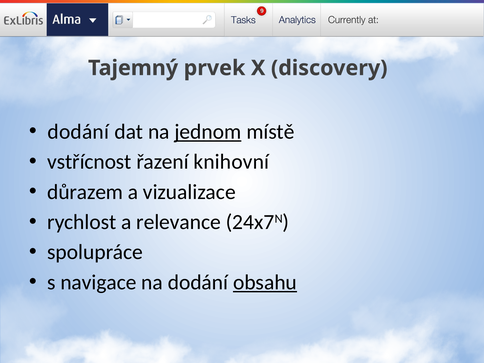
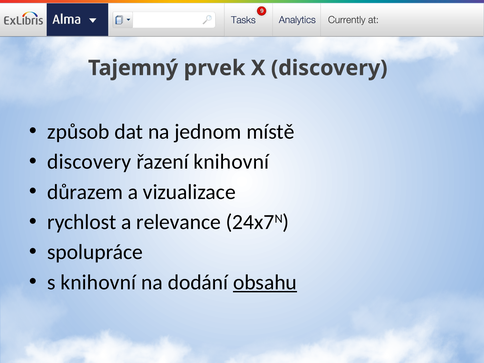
dodání at (78, 132): dodání -> způsob
jednom underline: present -> none
vstřícnost at (89, 162): vstřícnost -> discovery
s navigace: navigace -> knihovní
